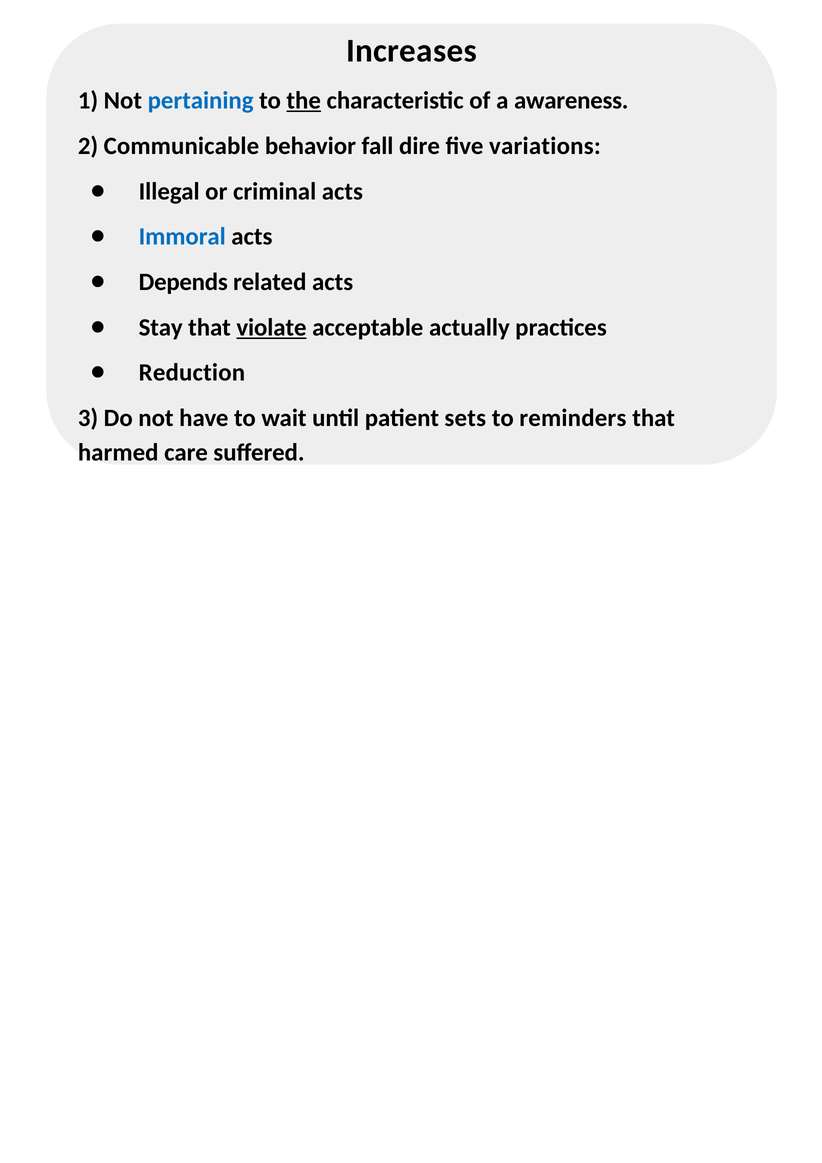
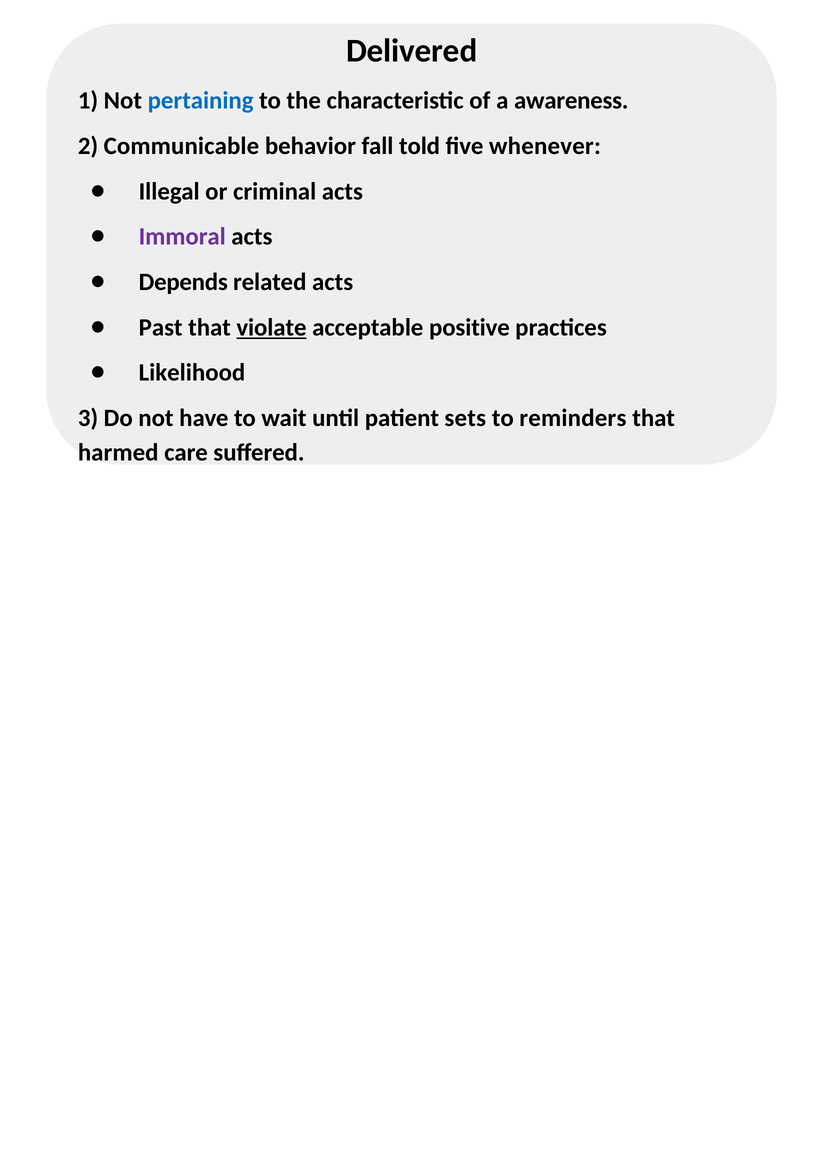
Increases: Increases -> Delivered
the underline: present -> none
dire: dire -> told
variations: variations -> whenever
Immoral colour: blue -> purple
Stay: Stay -> Past
actually: actually -> positive
Reduction: Reduction -> Likelihood
